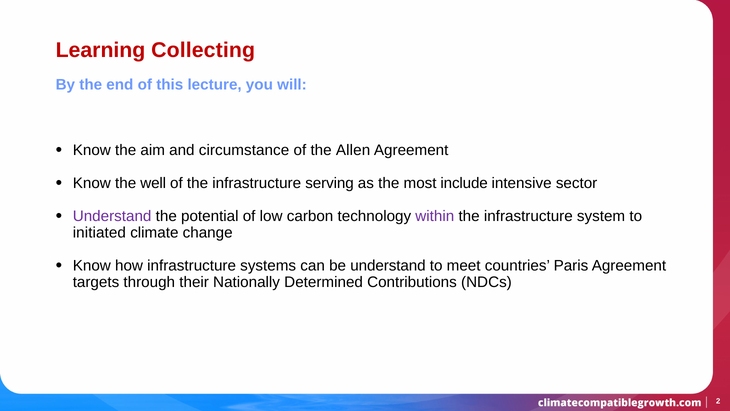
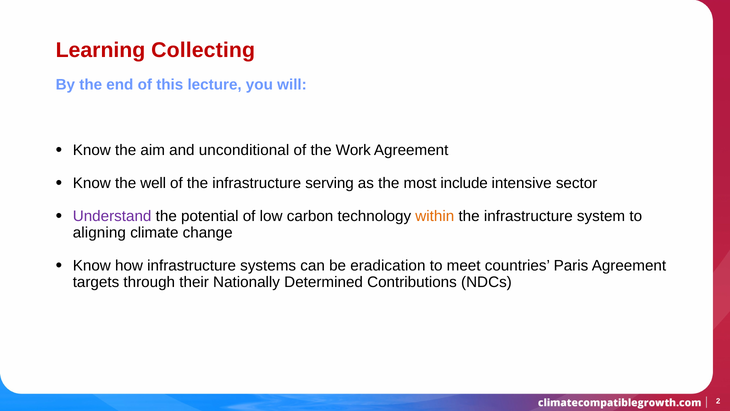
circumstance: circumstance -> unconditional
Allen: Allen -> Work
within colour: purple -> orange
initiated: initiated -> aligning
be understand: understand -> eradication
